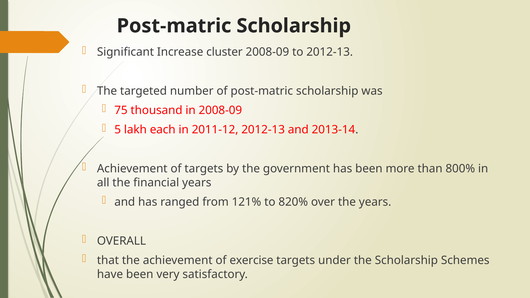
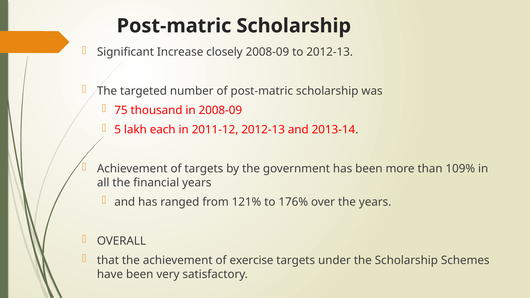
cluster: cluster -> closely
800%: 800% -> 109%
820%: 820% -> 176%
